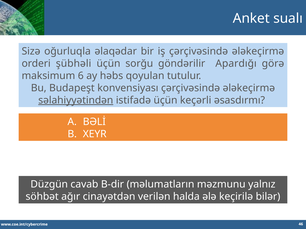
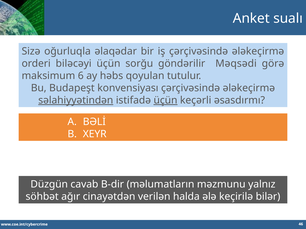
şübhəli: şübhəli -> biləcəyi
Apardığı: Apardığı -> Məqsədi
üçün at (166, 100) underline: none -> present
